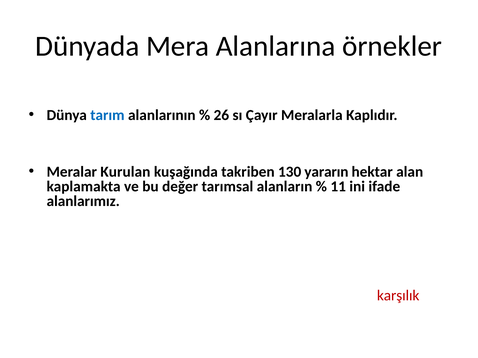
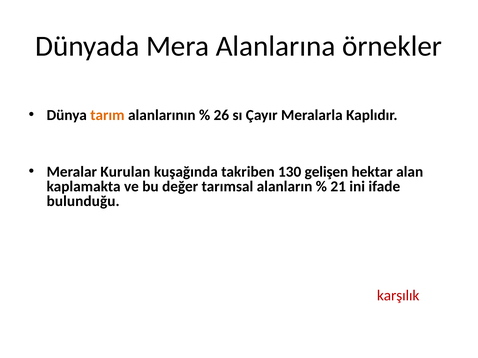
tarım colour: blue -> orange
yararın: yararın -> gelişen
11: 11 -> 21
alanlarımız: alanlarımız -> bulunduğu
